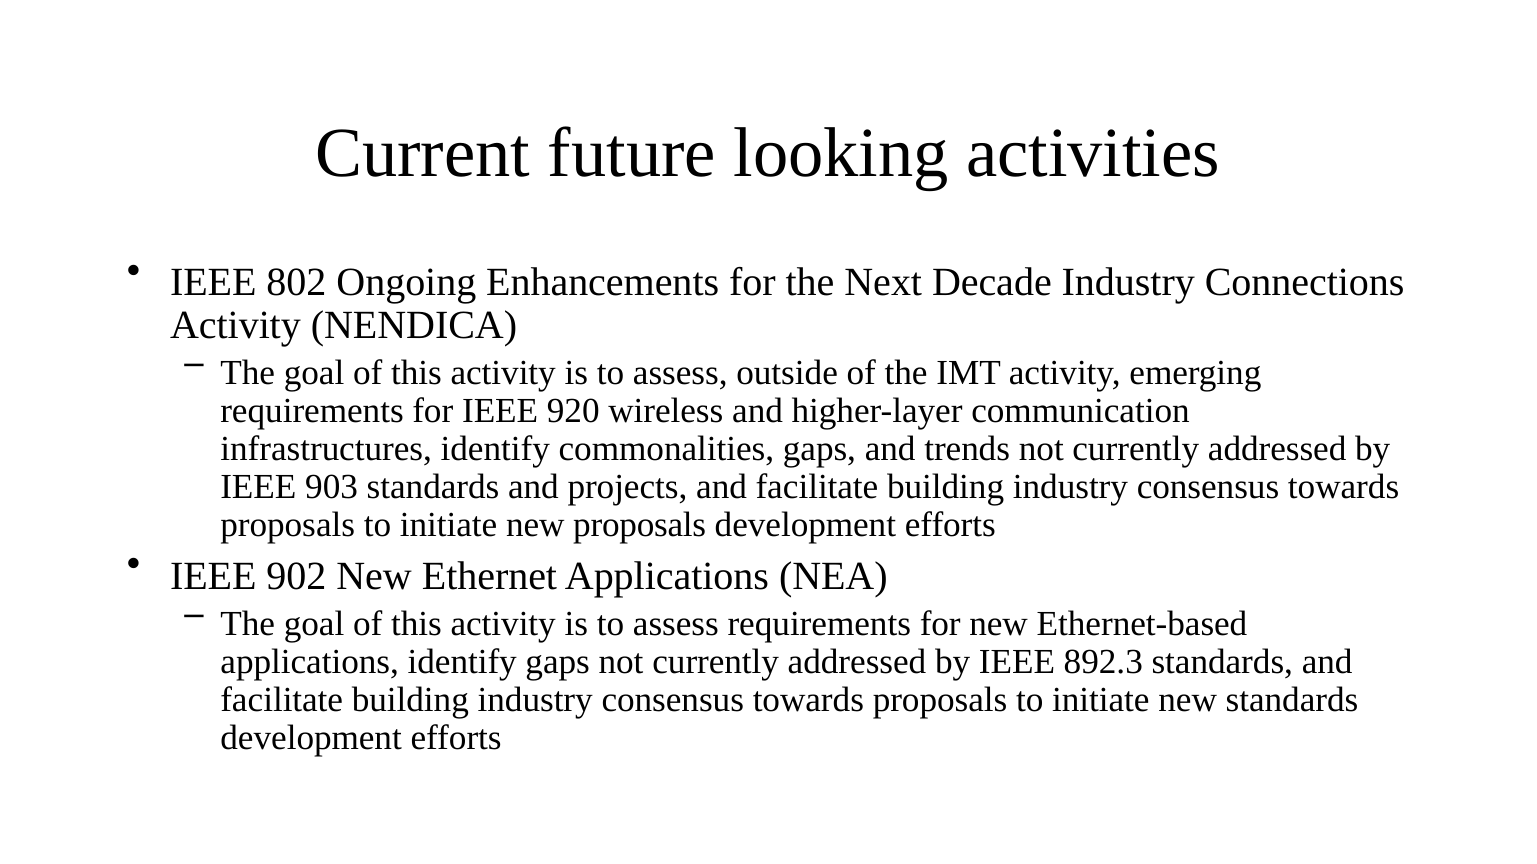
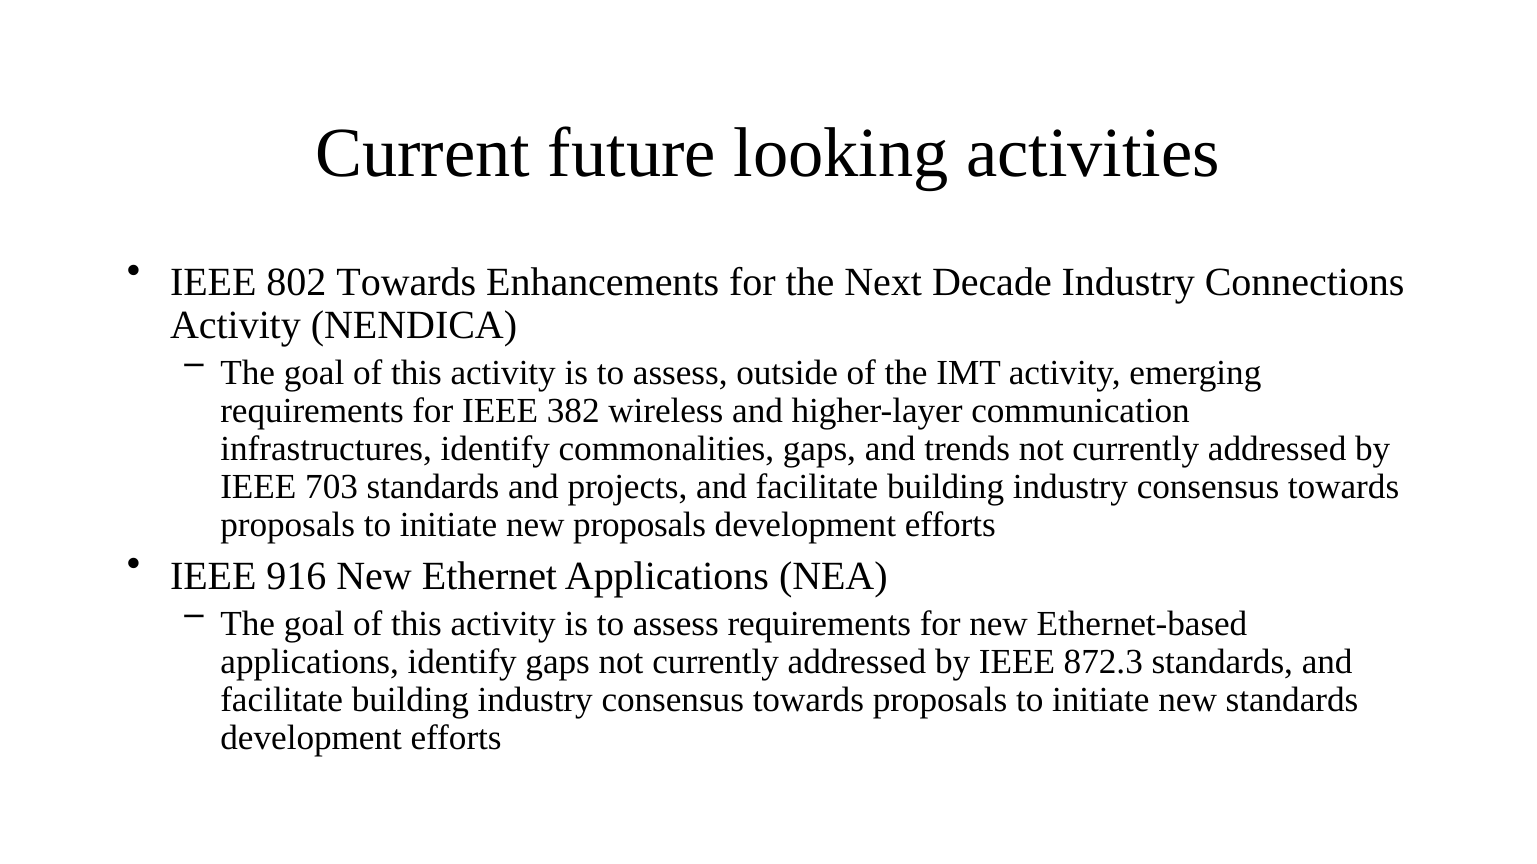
802 Ongoing: Ongoing -> Towards
920: 920 -> 382
903: 903 -> 703
902: 902 -> 916
892.3: 892.3 -> 872.3
